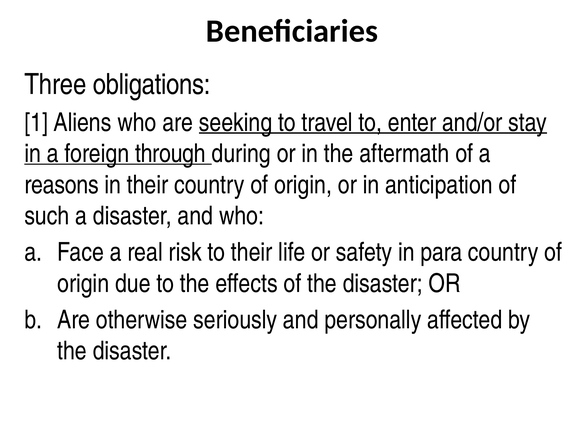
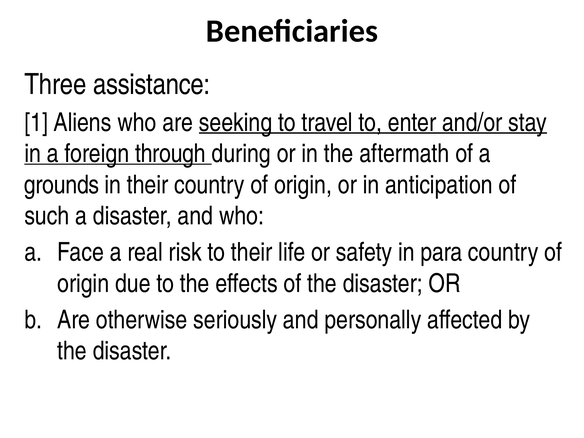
obligations: obligations -> assistance
reasons: reasons -> grounds
